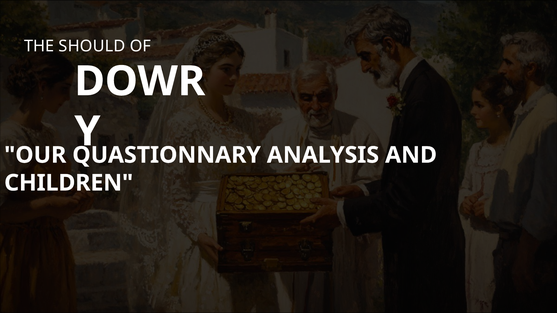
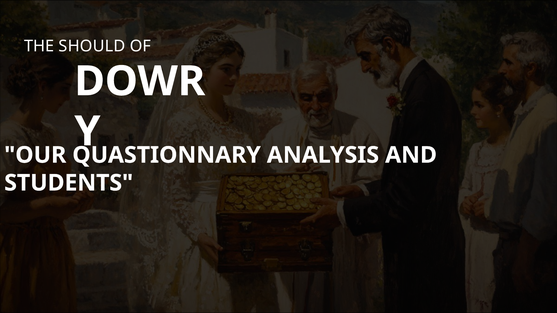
CHILDREN: CHILDREN -> STUDENTS
